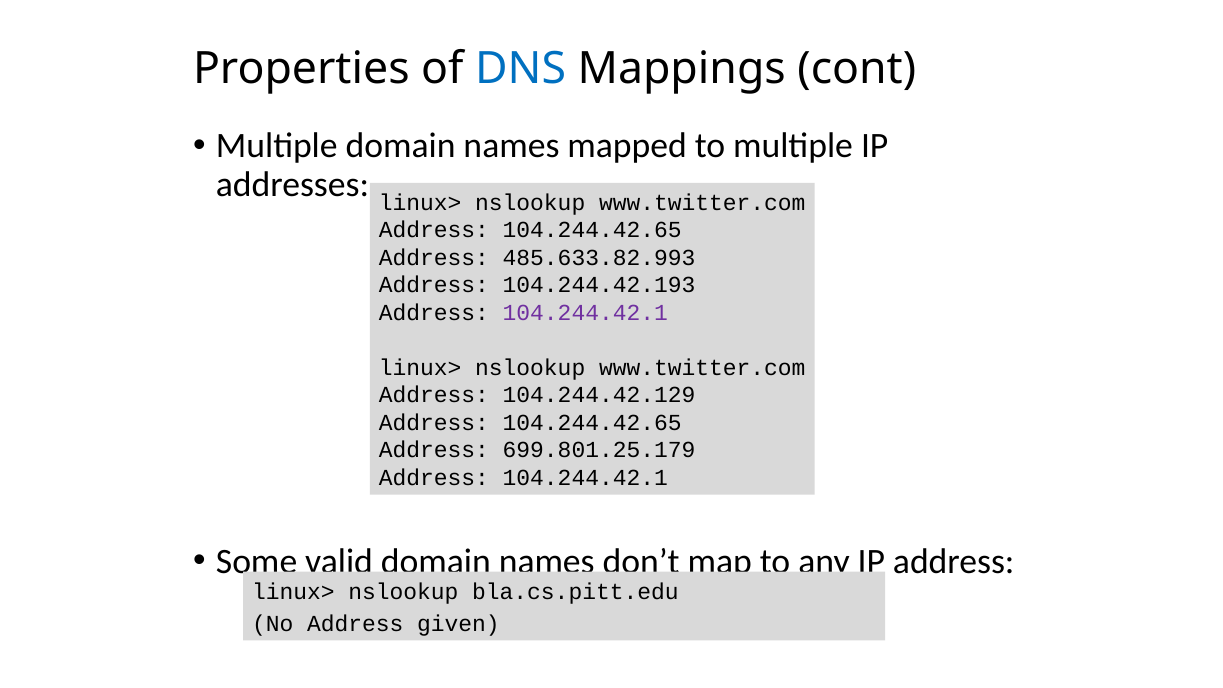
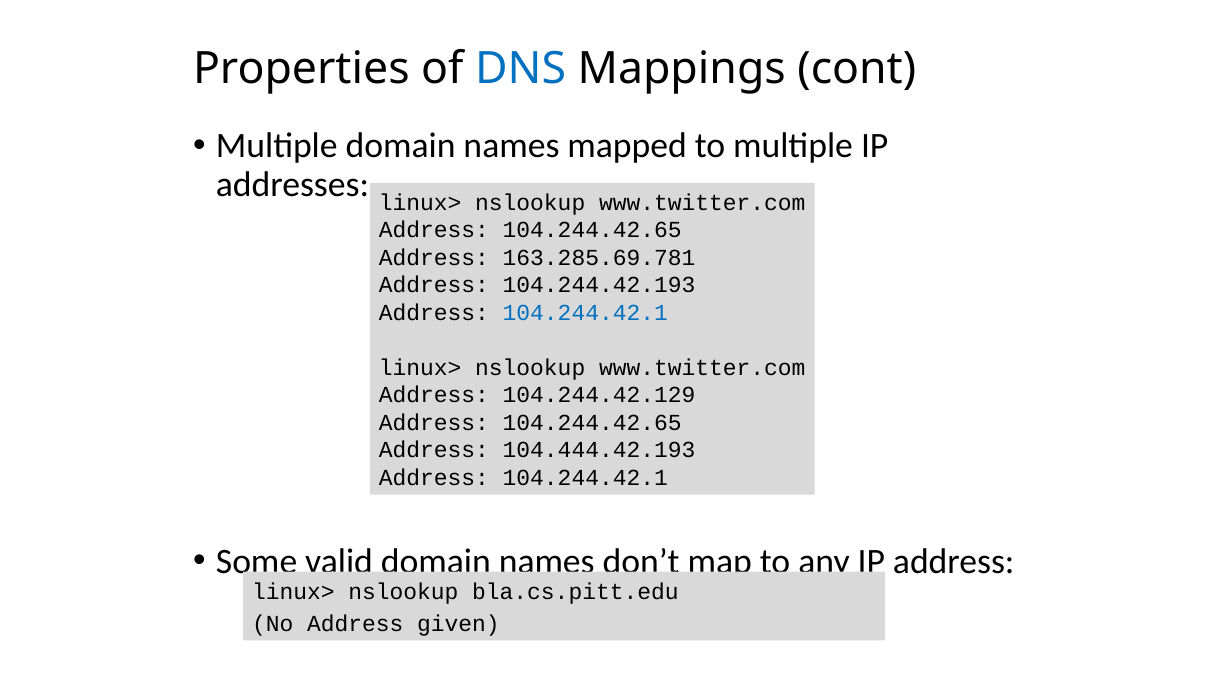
485.633.82.993: 485.633.82.993 -> 163.285.69.781
104.244.42.1 at (585, 313) colour: purple -> blue
699.801.25.179: 699.801.25.179 -> 104.444.42.193
